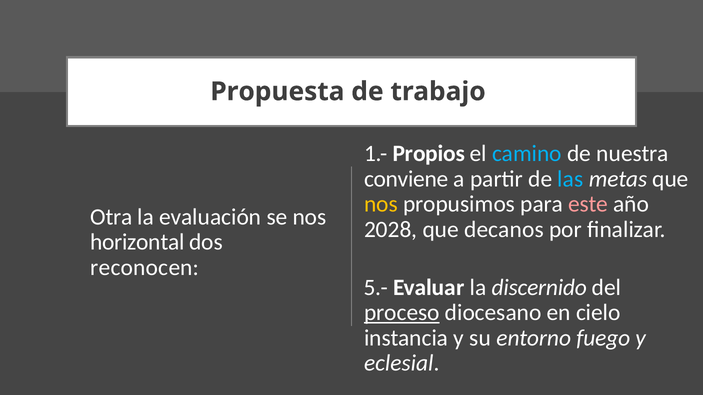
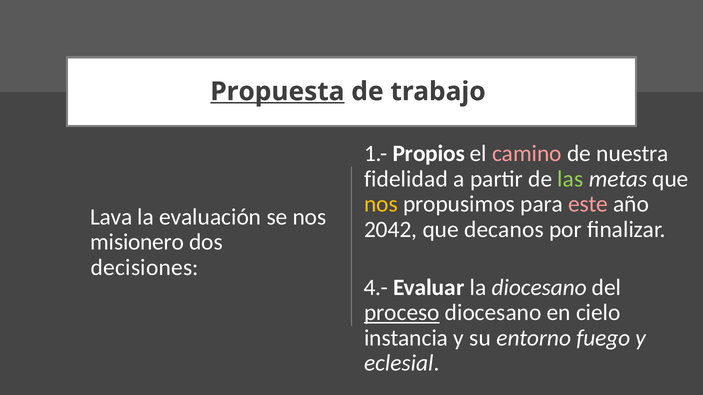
Propuesta underline: none -> present
camino colour: light blue -> pink
conviene: conviene -> fidelidad
las colour: light blue -> light green
Otra: Otra -> Lava
2028: 2028 -> 2042
horizontal: horizontal -> misionero
reconocen: reconocen -> decisiones
5.-: 5.- -> 4.-
la discernido: discernido -> diocesano
